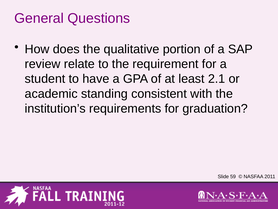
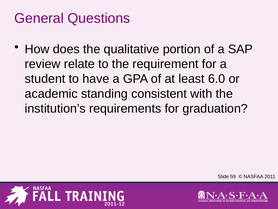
2.1: 2.1 -> 6.0
